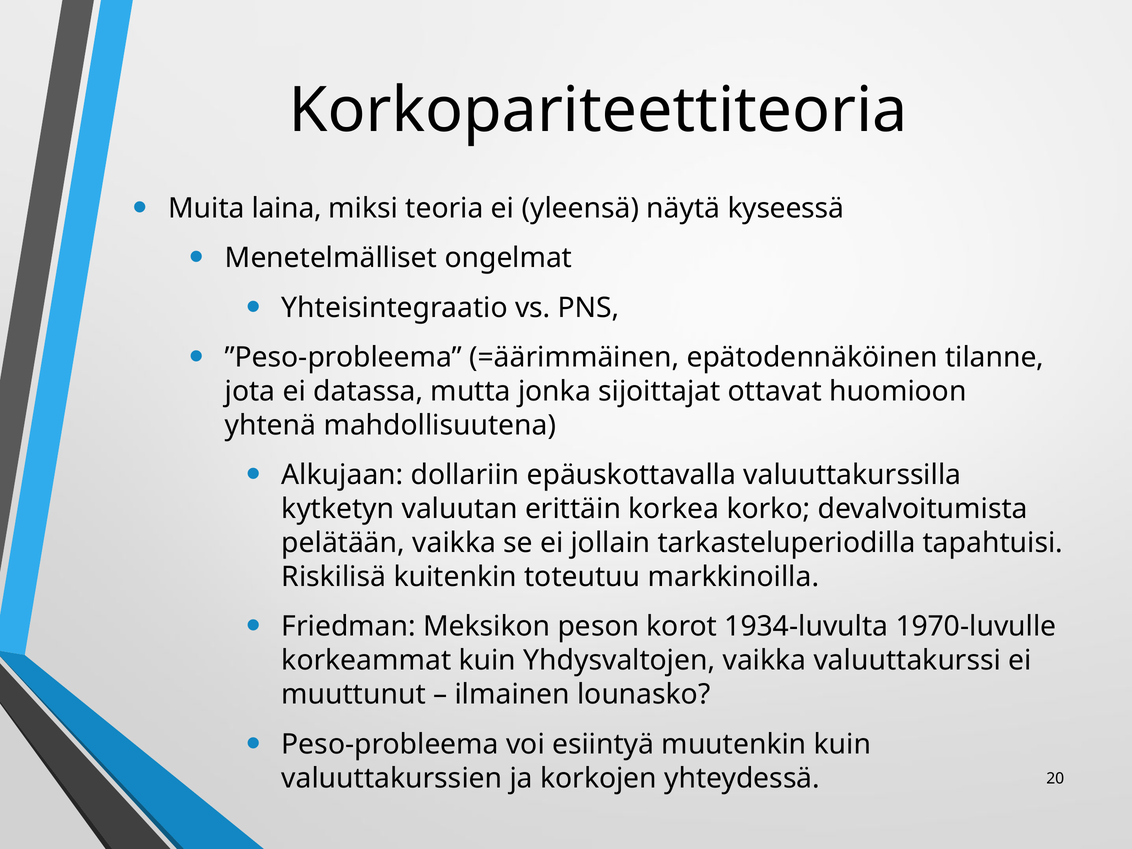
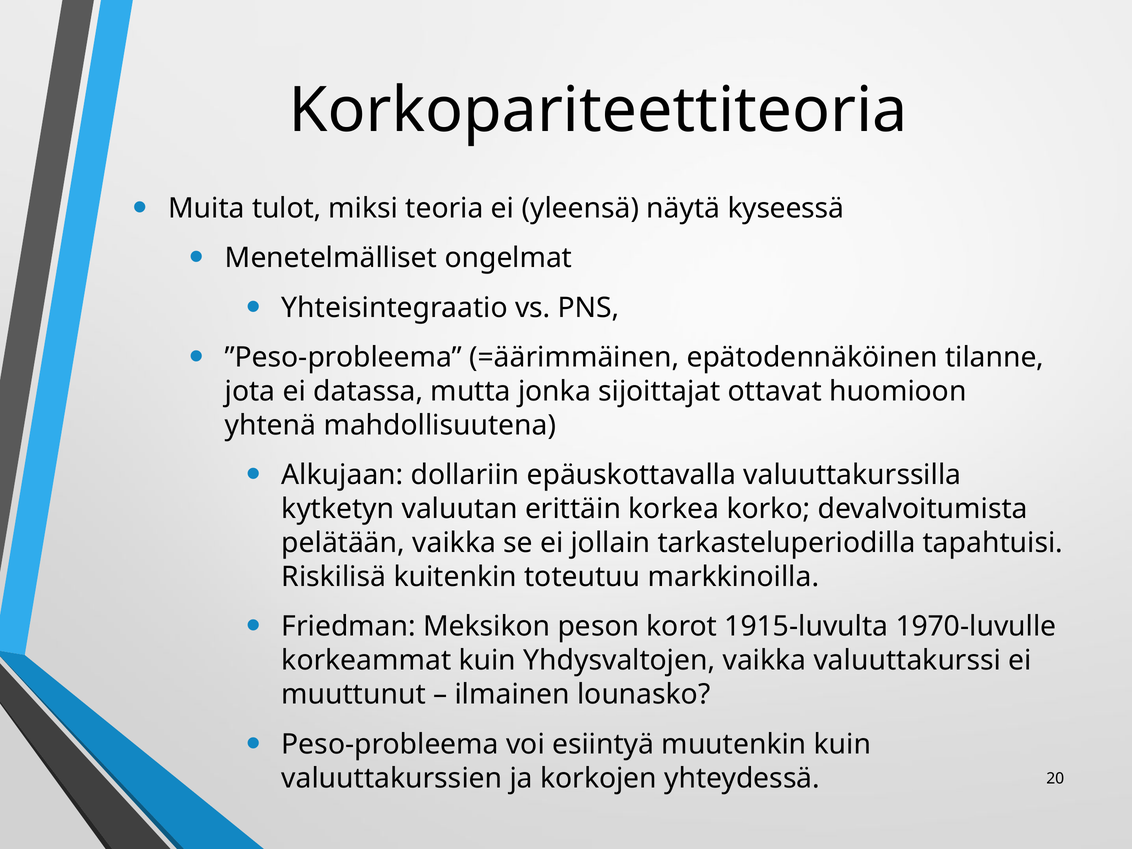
laina: laina -> tulot
1934-luvulta: 1934-luvulta -> 1915-luvulta
